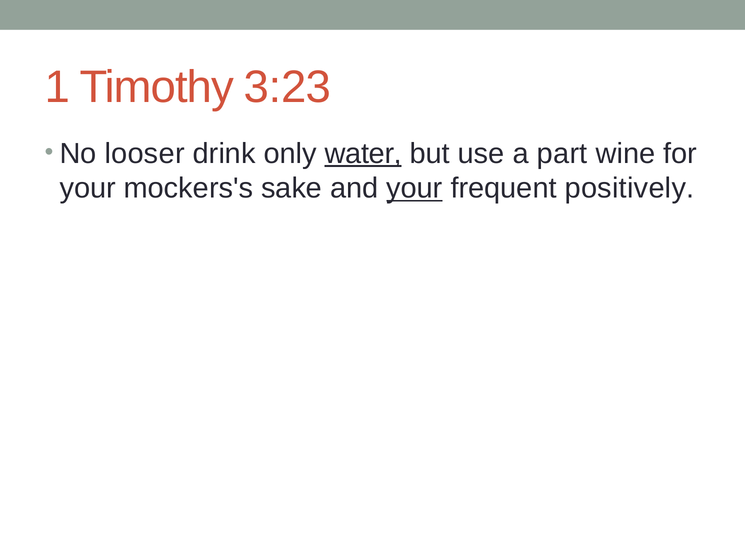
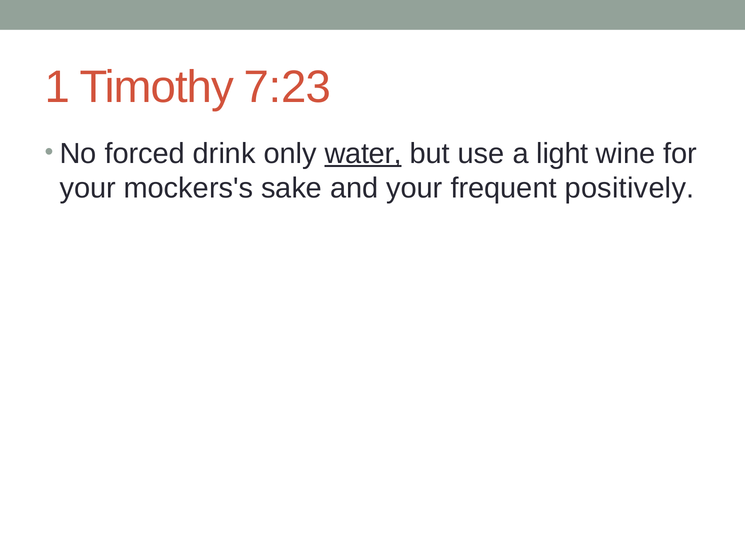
3:23: 3:23 -> 7:23
looser: looser -> forced
part: part -> light
your at (414, 188) underline: present -> none
